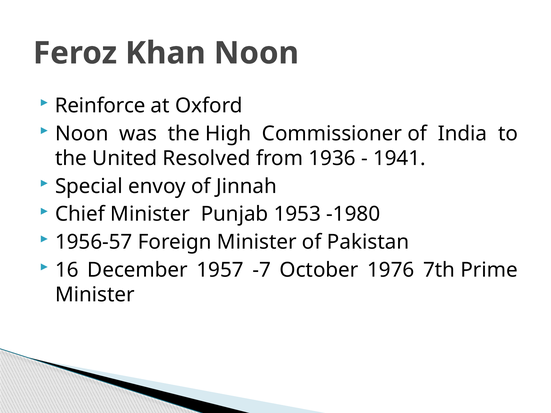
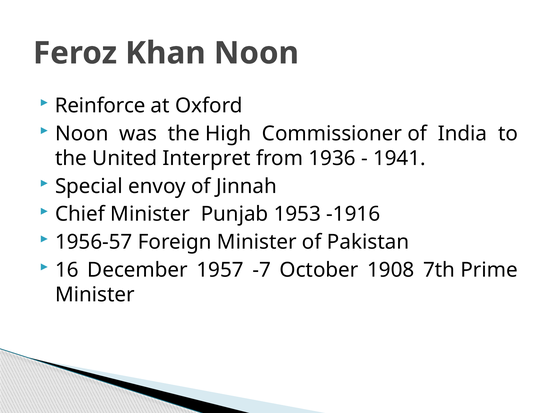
Resolved: Resolved -> Interpret
-1980: -1980 -> -1916
1976: 1976 -> 1908
